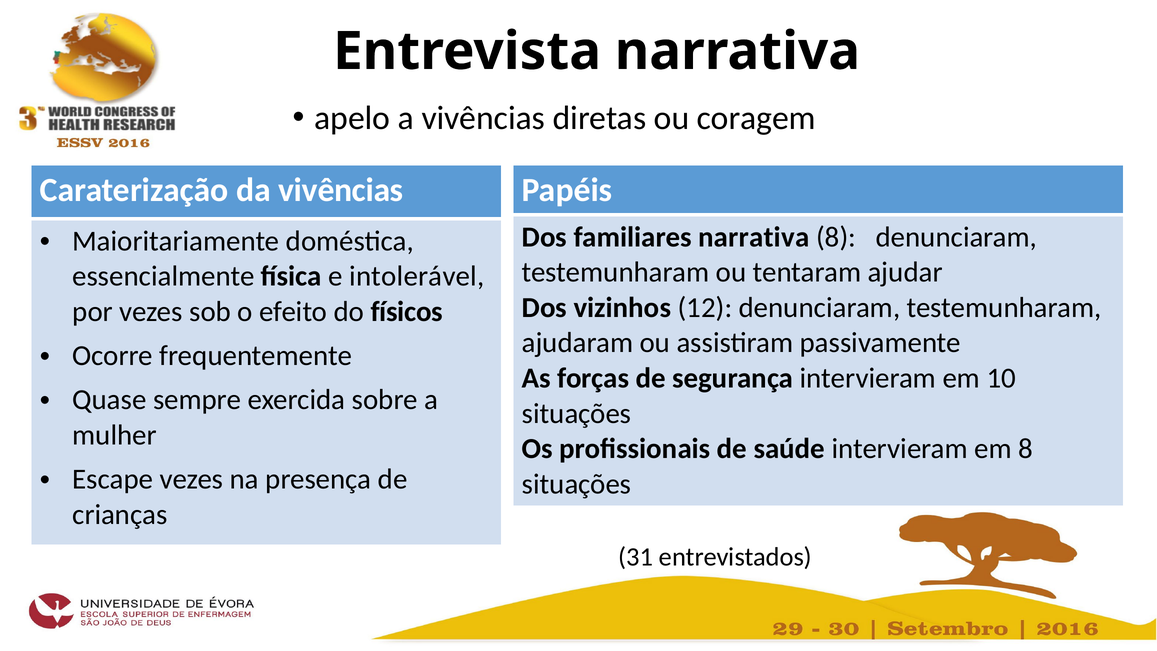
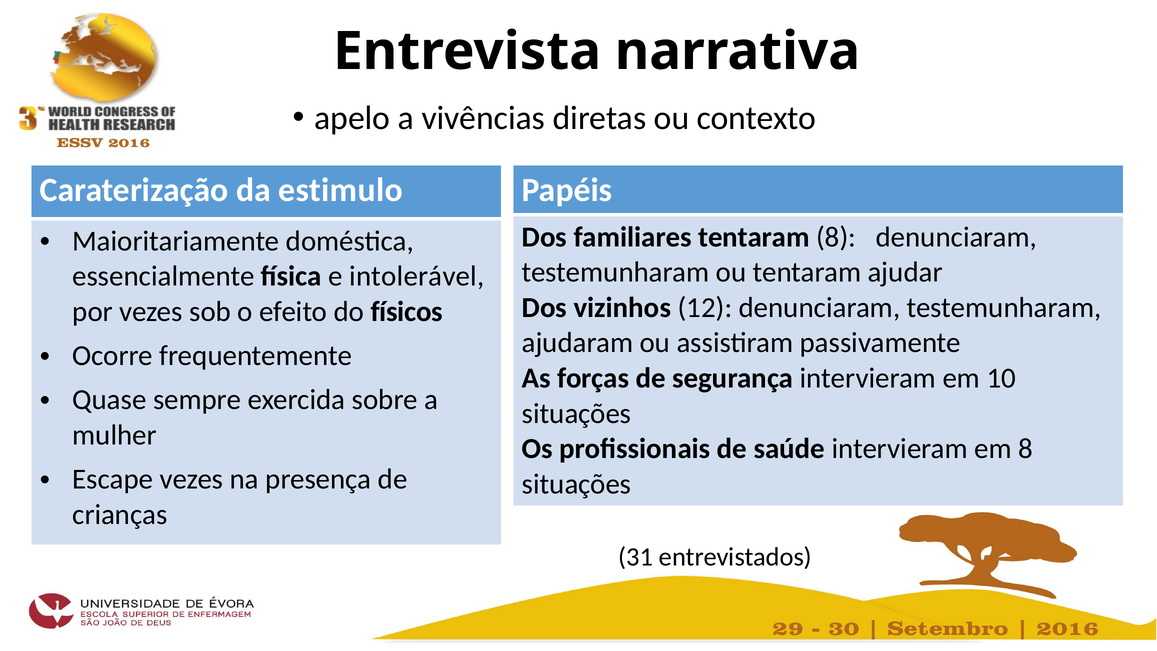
coragem: coragem -> contexto
da vivências: vivências -> estimulo
familiares narrativa: narrativa -> tentaram
